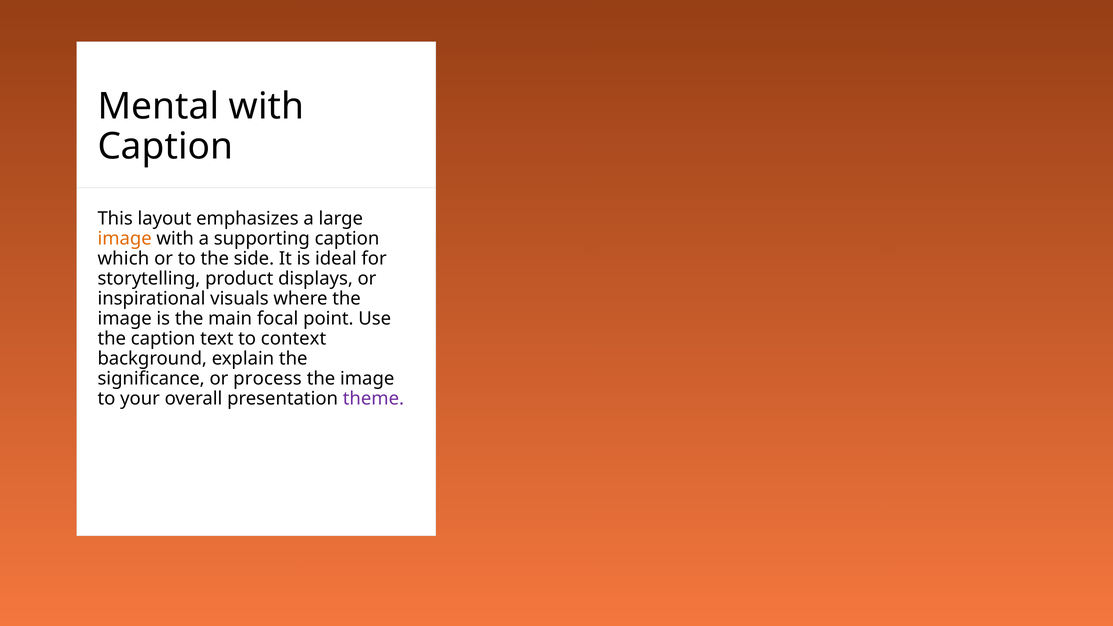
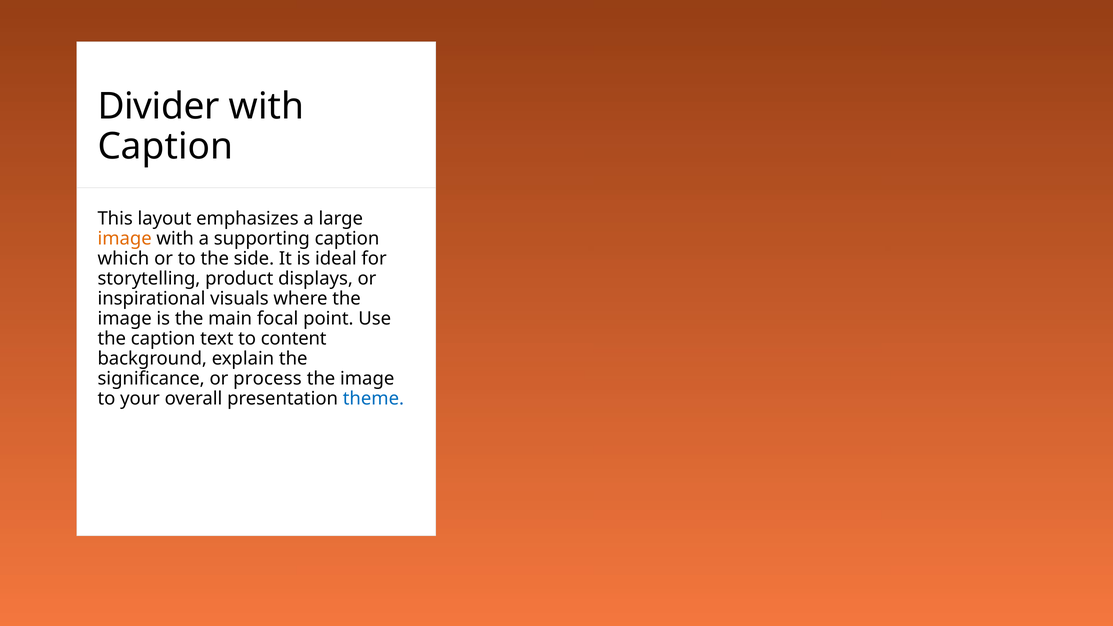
Mental: Mental -> Divider
context: context -> content
theme colour: purple -> blue
